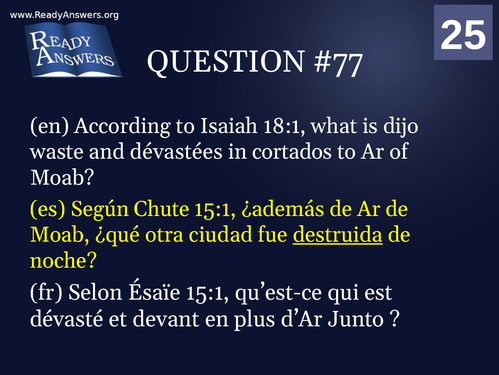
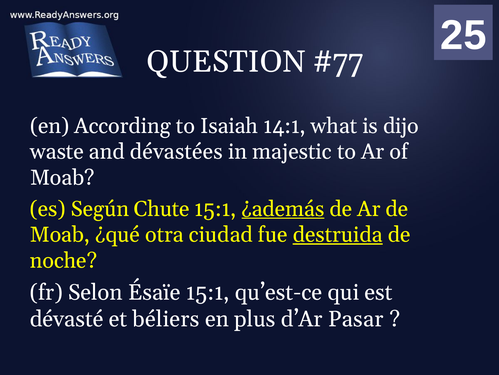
18:1: 18:1 -> 14:1
cortados: cortados -> majestic
¿además underline: none -> present
devant: devant -> béliers
Junto: Junto -> Pasar
